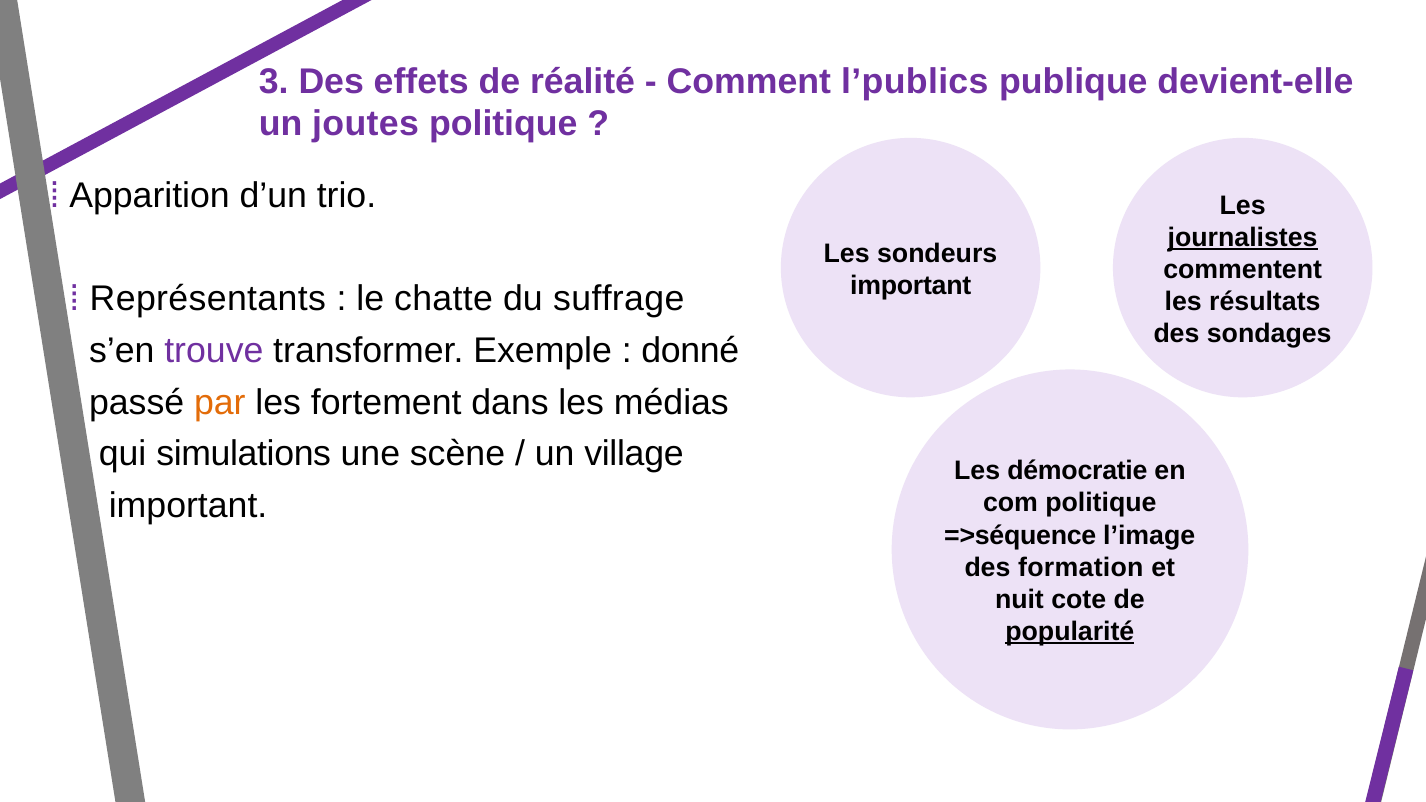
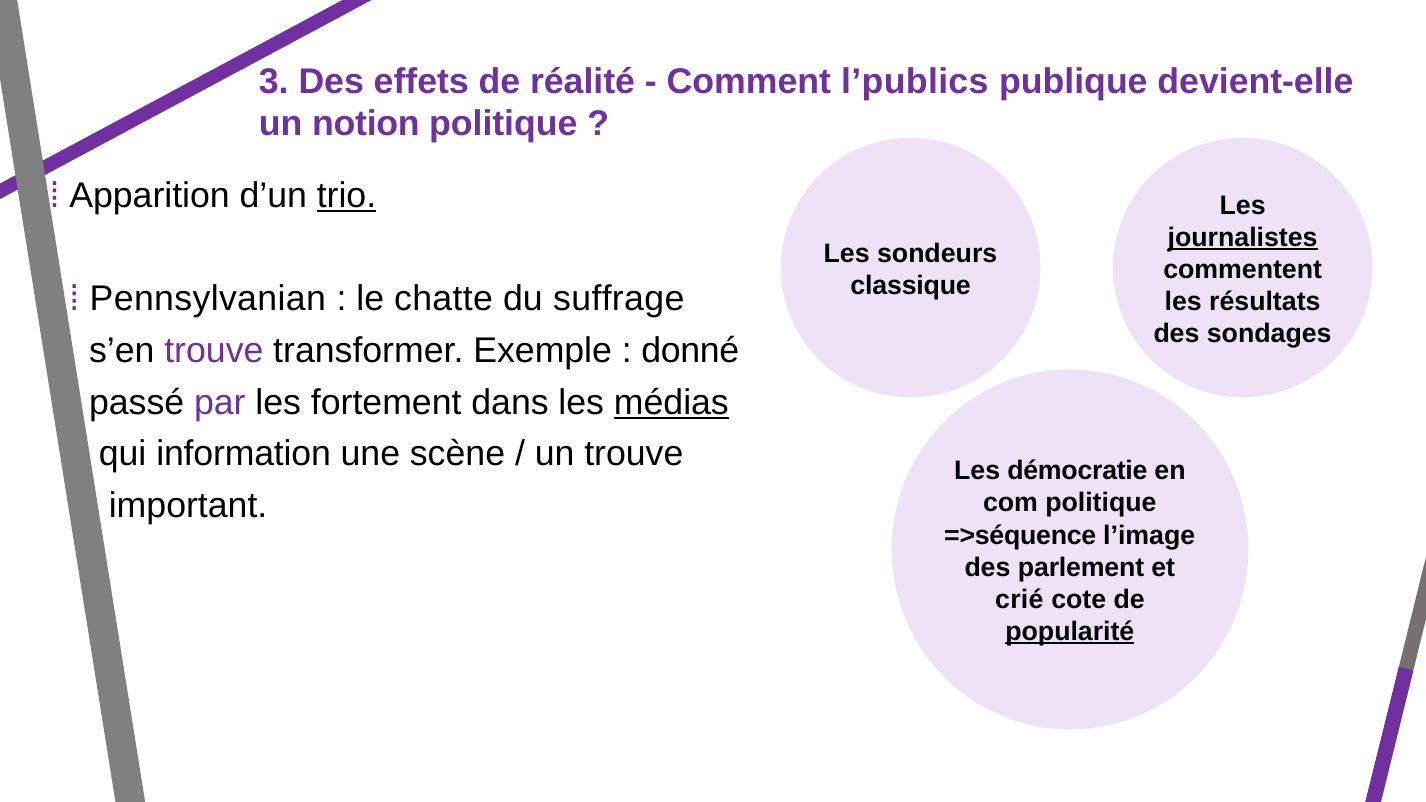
joutes: joutes -> notion
trio underline: none -> present
important at (911, 285): important -> classique
Représentants: Représentants -> Pennsylvanian
par colour: orange -> purple
médias underline: none -> present
simulations: simulations -> information
un village: village -> trouve
formation: formation -> parlement
nuit: nuit -> crié
